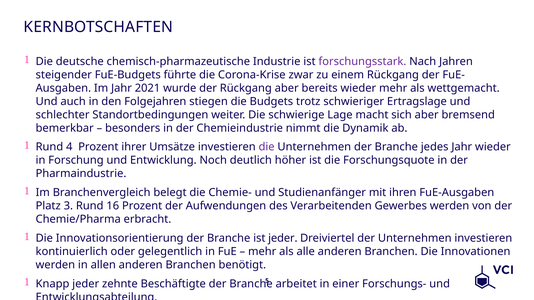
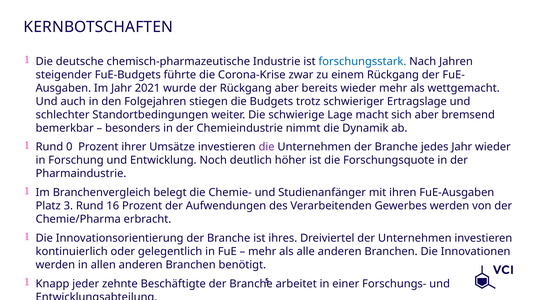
forschungsstark colour: purple -> blue
4: 4 -> 0
ist jeder: jeder -> ihres
